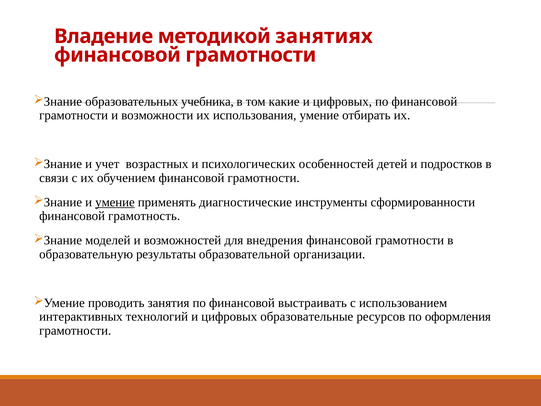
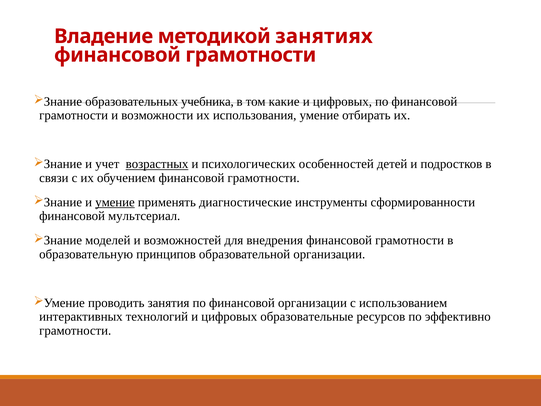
возрастных underline: none -> present
грамотность: грамотность -> мультсериал
результаты: результаты -> принципов
финансовой выстраивать: выстраивать -> организации
оформления: оформления -> эффективно
